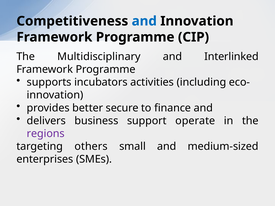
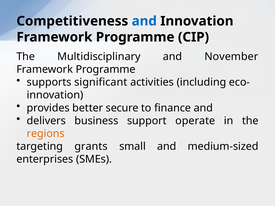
Interlinked: Interlinked -> November
incubators: incubators -> significant
regions colour: purple -> orange
others: others -> grants
